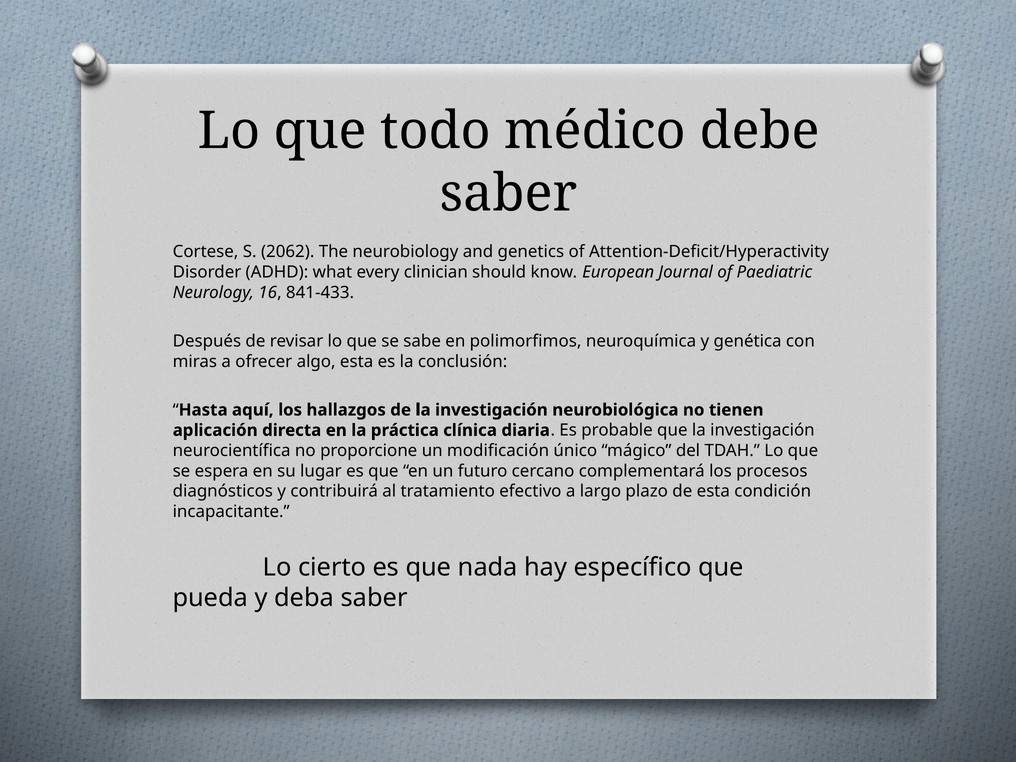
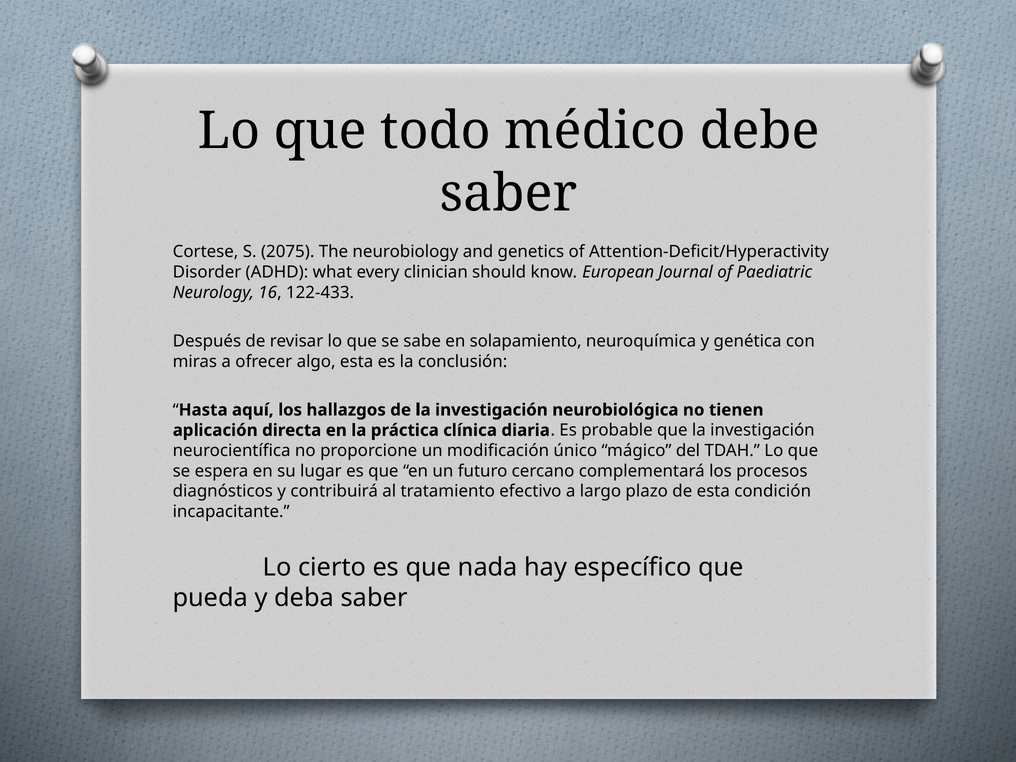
2062: 2062 -> 2075
841-433: 841-433 -> 122-433
polimorfimos: polimorfimos -> solapamiento
